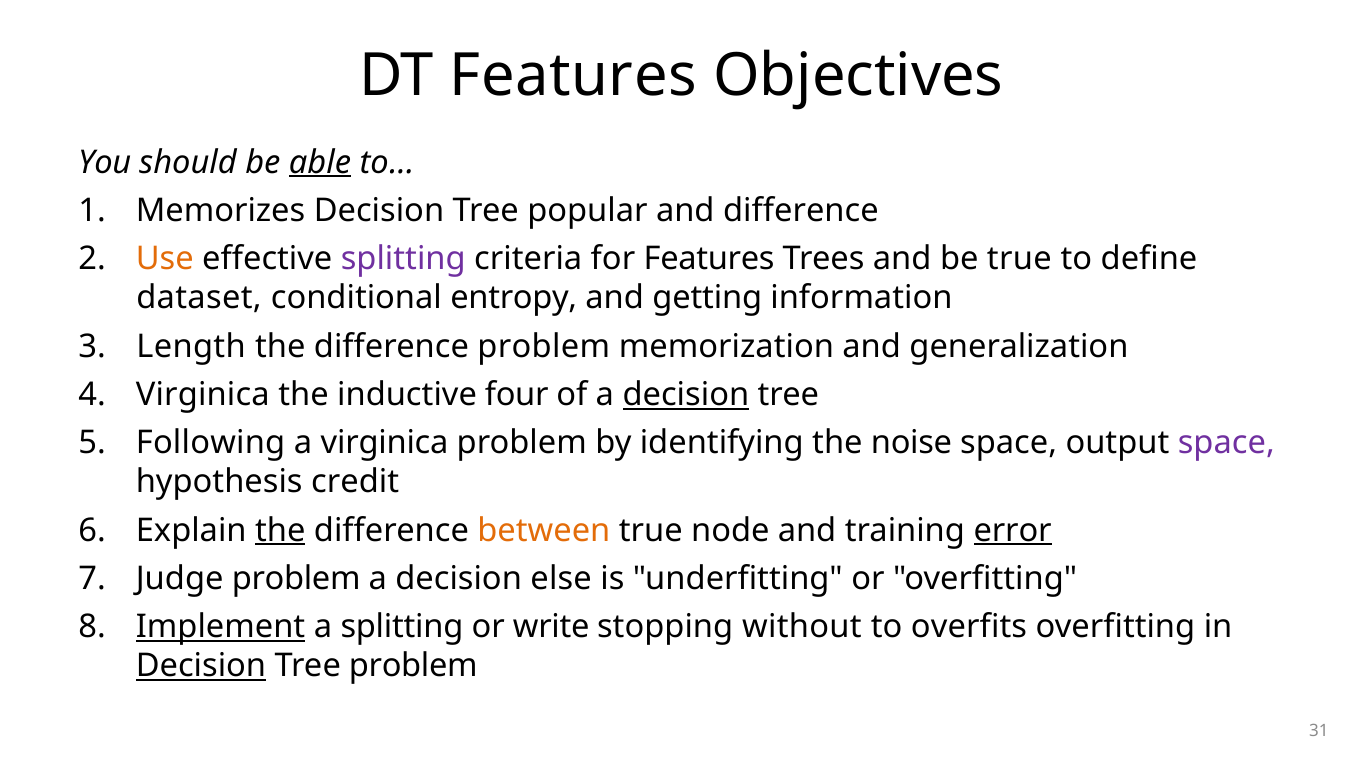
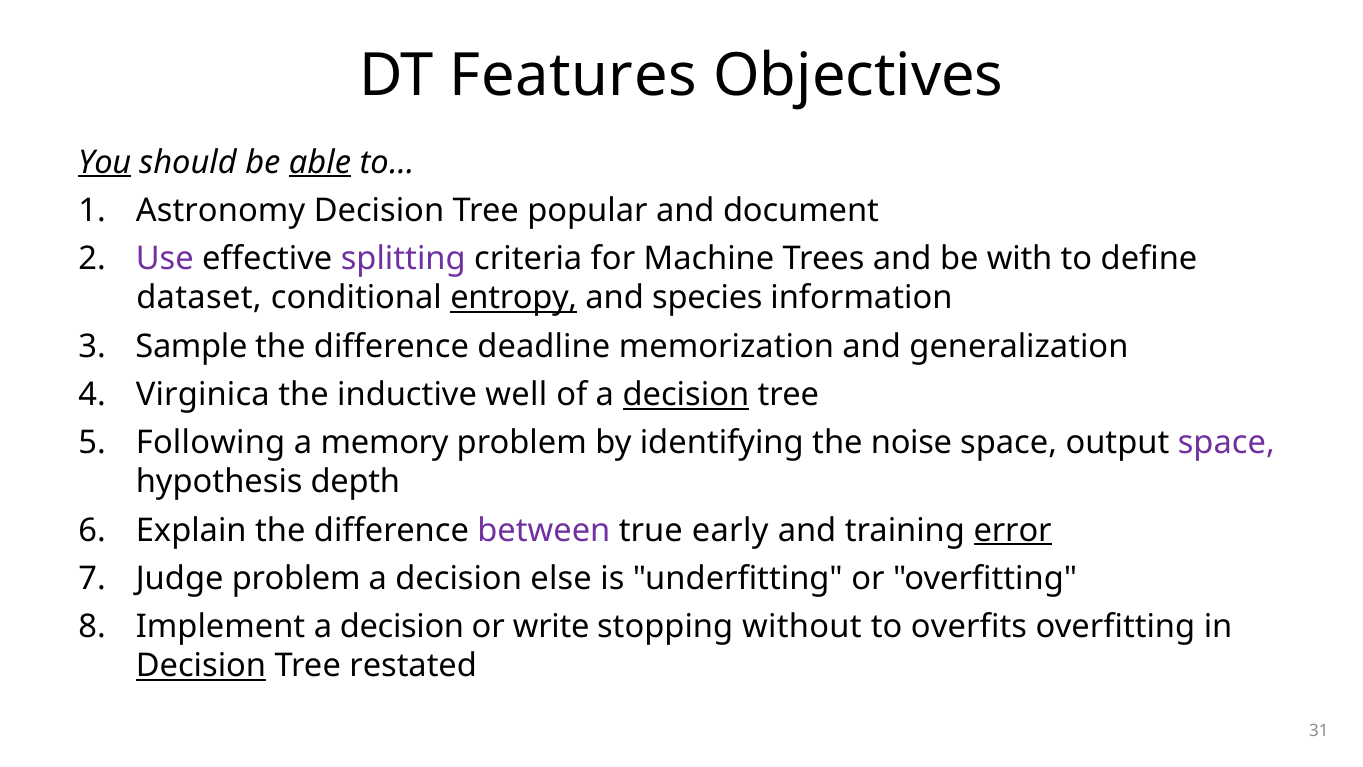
You underline: none -> present
Memorizes: Memorizes -> Astronomy
and difference: difference -> document
Use colour: orange -> purple
for Features: Features -> Machine
be true: true -> with
entropy underline: none -> present
getting: getting -> species
Length: Length -> Sample
difference problem: problem -> deadline
four: four -> well
a virginica: virginica -> memory
credit: credit -> depth
the at (280, 530) underline: present -> none
between colour: orange -> purple
node: node -> early
Implement underline: present -> none
splitting at (402, 627): splitting -> decision
Tree problem: problem -> restated
